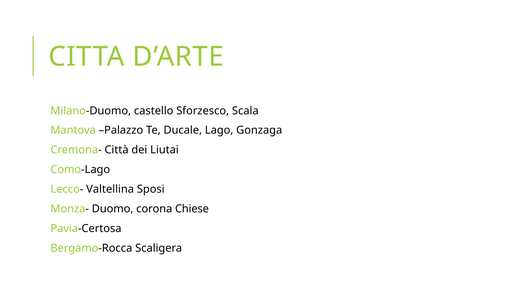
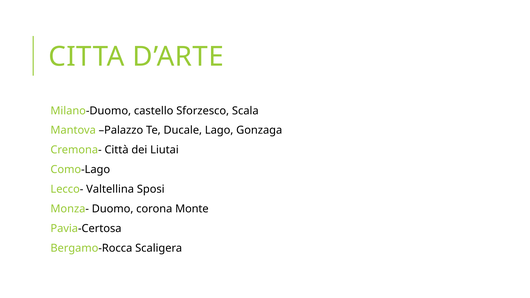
Chiese: Chiese -> Monte
